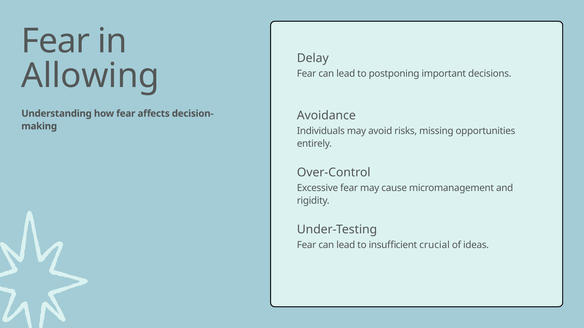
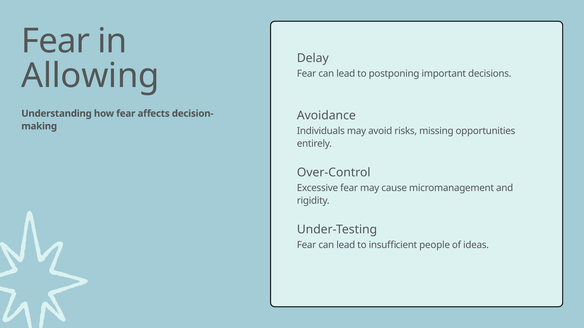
crucial: crucial -> people
